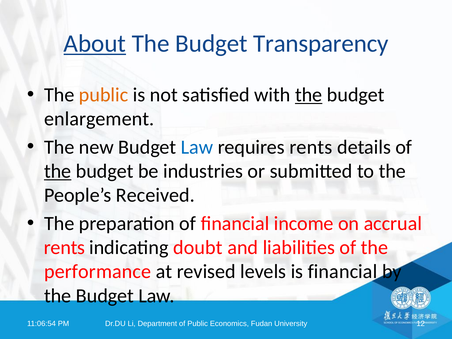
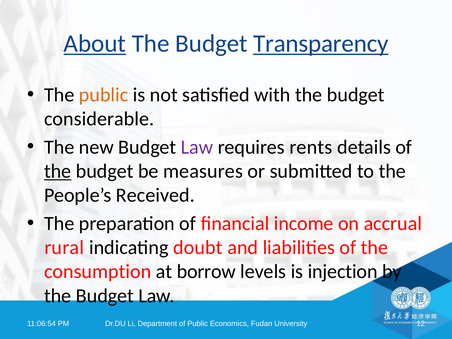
Transparency underline: none -> present
the at (309, 95) underline: present -> none
enlargement: enlargement -> considerable
Law at (197, 147) colour: blue -> purple
industries: industries -> measures
rents at (64, 248): rents -> rural
performance: performance -> consumption
revised: revised -> borrow
is financial: financial -> injection
